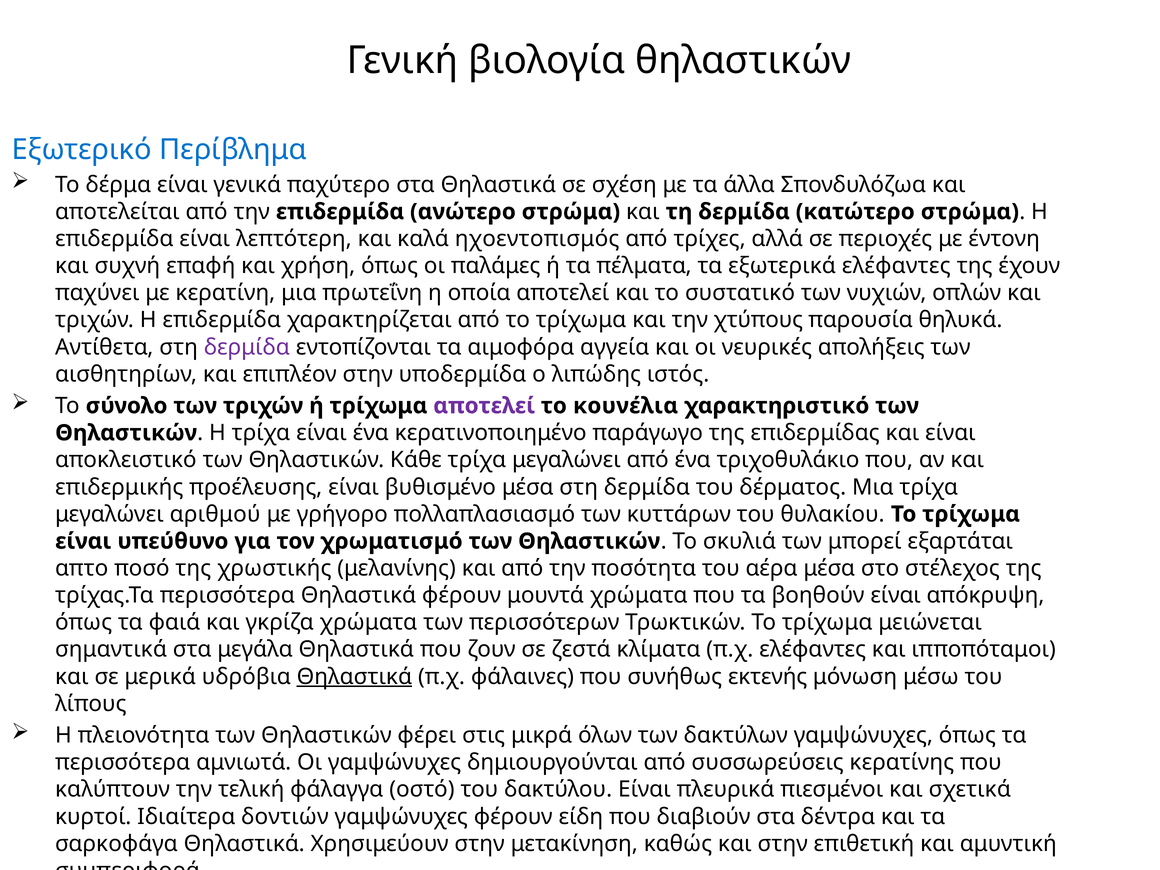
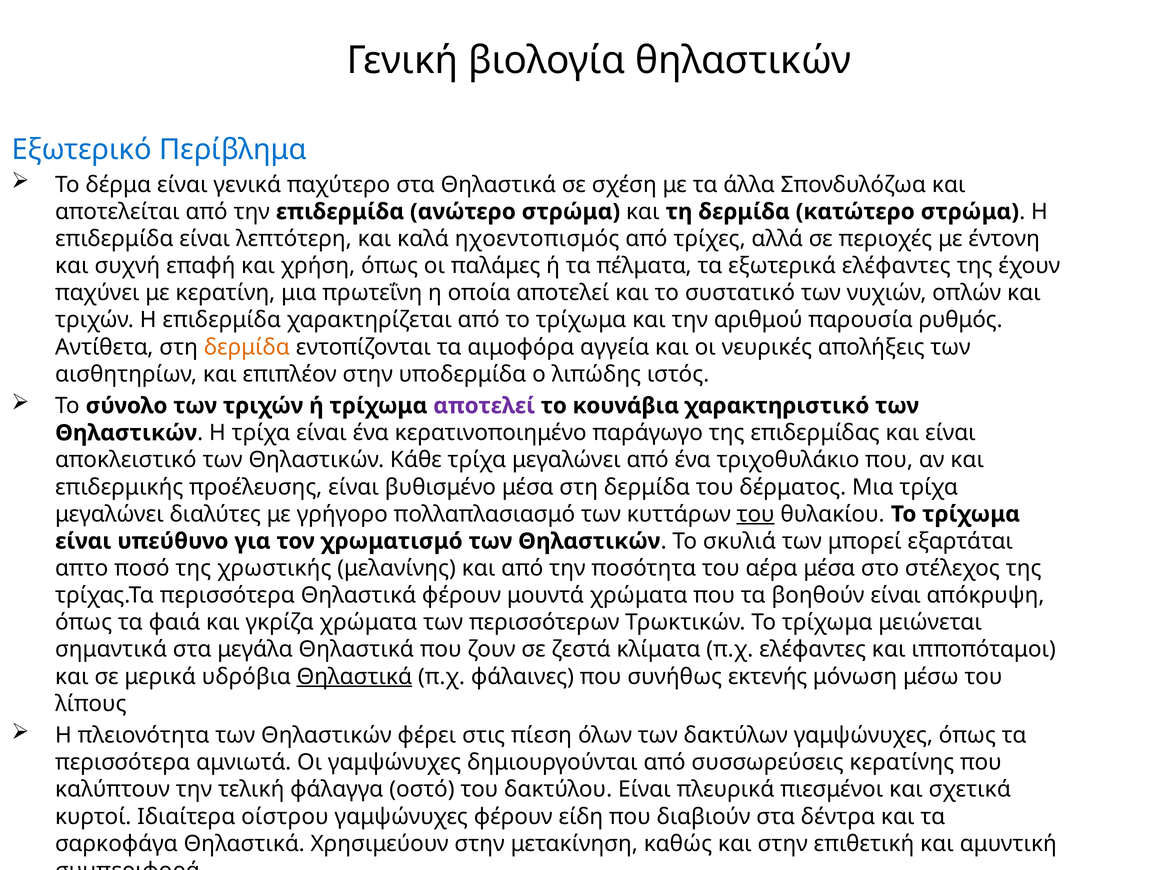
χτύπους: χτύπους -> αριθμού
θηλυκά: θηλυκά -> ρυθμός
δερμίδα at (247, 347) colour: purple -> orange
κουνέλια: κουνέλια -> κουνάβια
αριθμού: αριθμού -> διαλύτες
του at (756, 514) underline: none -> present
μικρά: μικρά -> πίεση
δοντιών: δοντιών -> οίστρου
